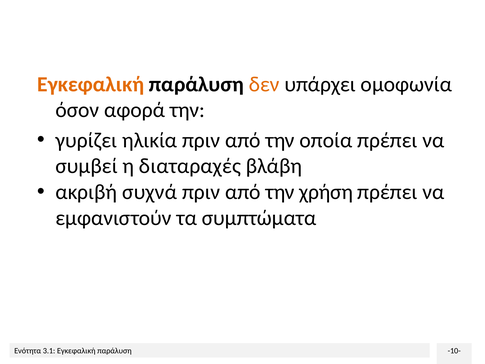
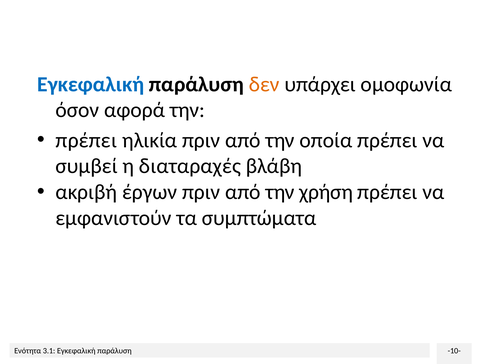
Εγκεφαλική at (91, 84) colour: orange -> blue
γυρίζει at (86, 140): γυρίζει -> πρέπει
συχνά: συχνά -> έργων
